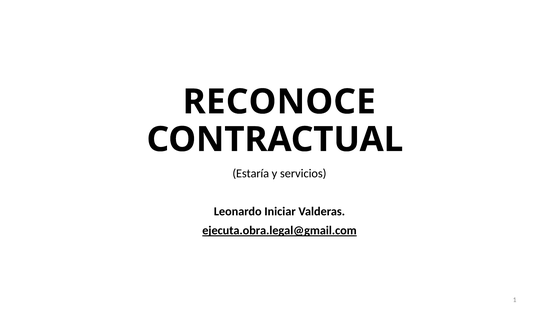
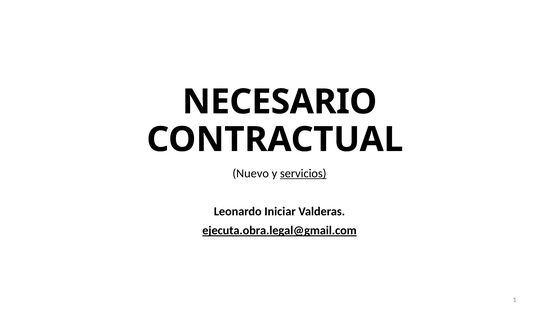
RECONOCE: RECONOCE -> NECESARIO
Estaría: Estaría -> Nuevo
servicios underline: none -> present
